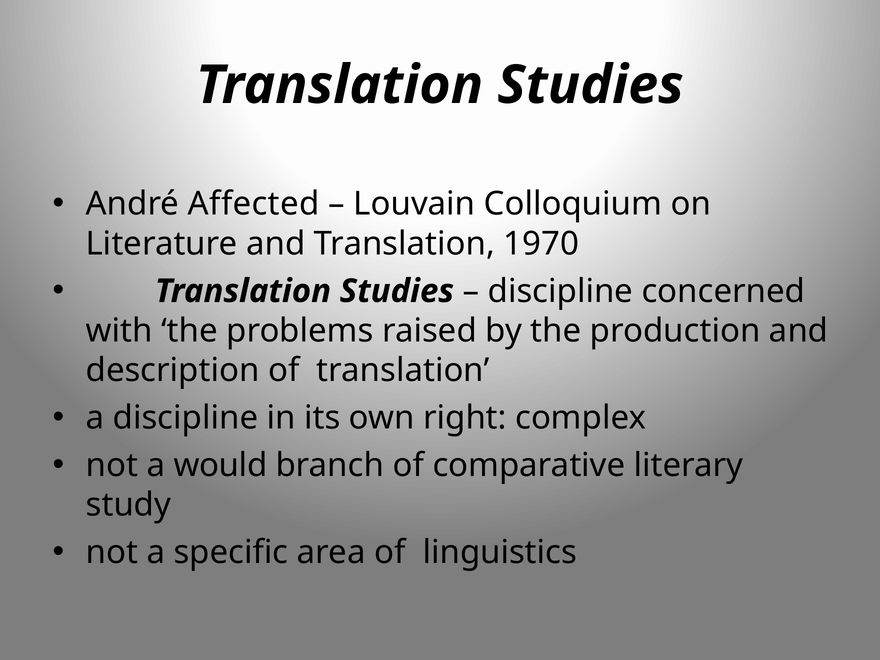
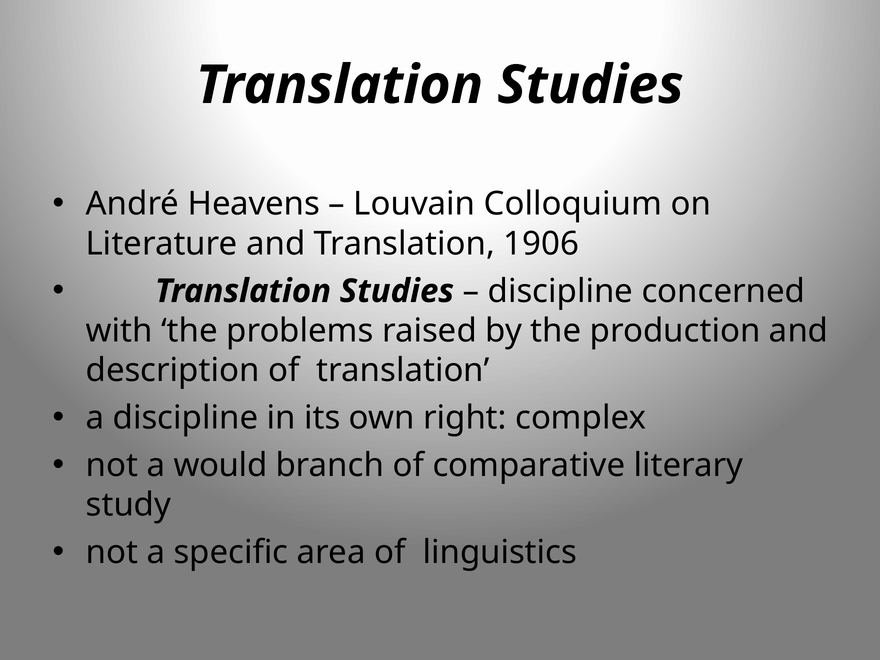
Affected: Affected -> Heavens
1970: 1970 -> 1906
